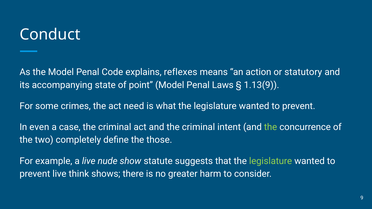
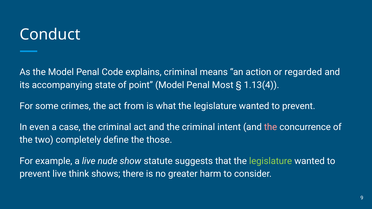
explains reflexes: reflexes -> criminal
statutory: statutory -> regarded
Laws: Laws -> Most
1.13(9: 1.13(9 -> 1.13(4
need: need -> from
the at (271, 127) colour: light green -> pink
